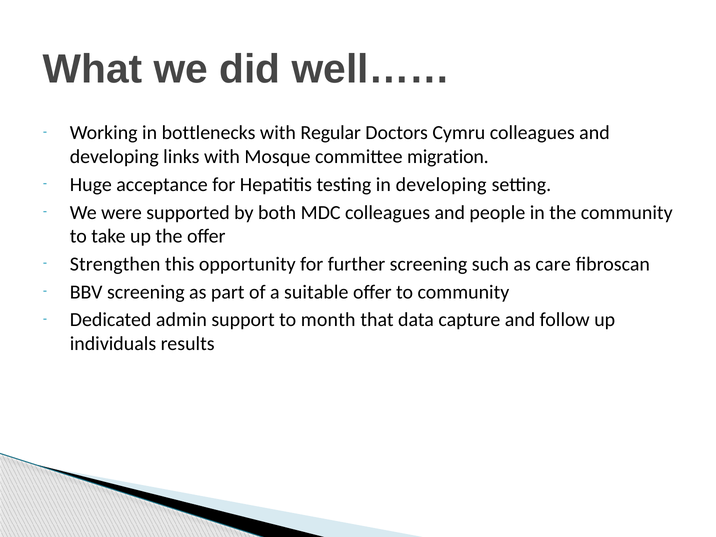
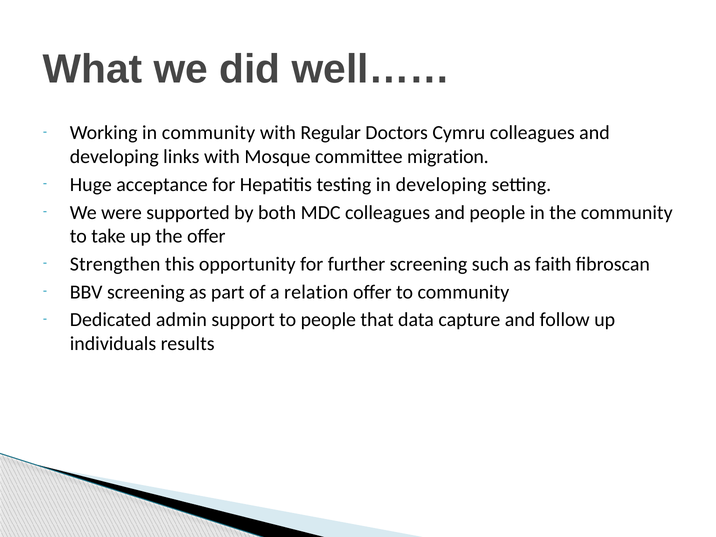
in bottlenecks: bottlenecks -> community
care: care -> faith
suitable: suitable -> relation
to month: month -> people
